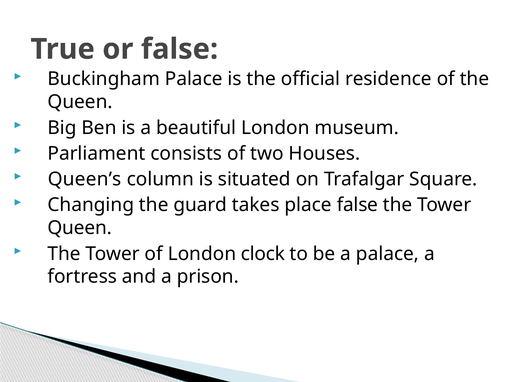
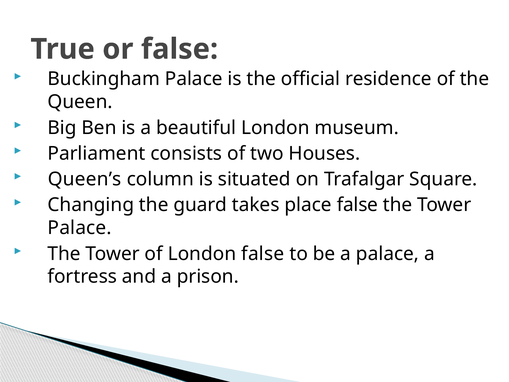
Queen at (80, 228): Queen -> Palace
London clock: clock -> false
